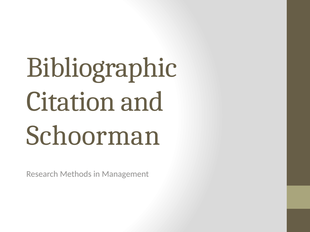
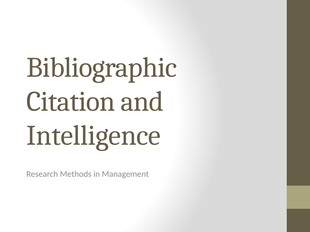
Schoorman: Schoorman -> Intelligence
